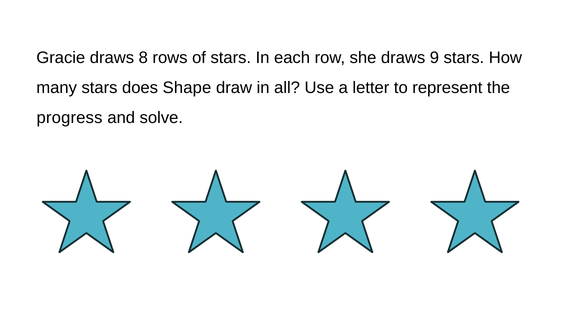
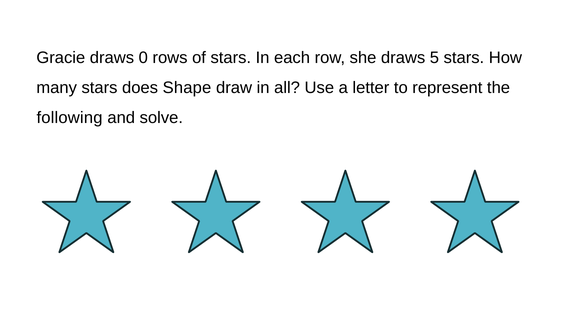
8: 8 -> 0
9: 9 -> 5
progress: progress -> following
